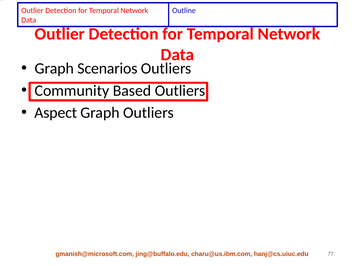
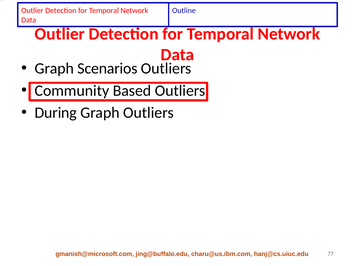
Aspect: Aspect -> During
